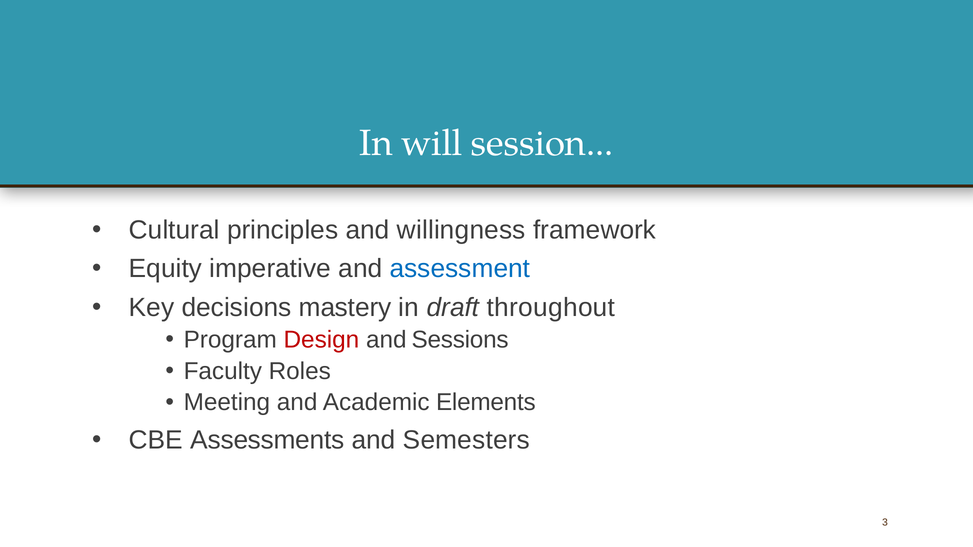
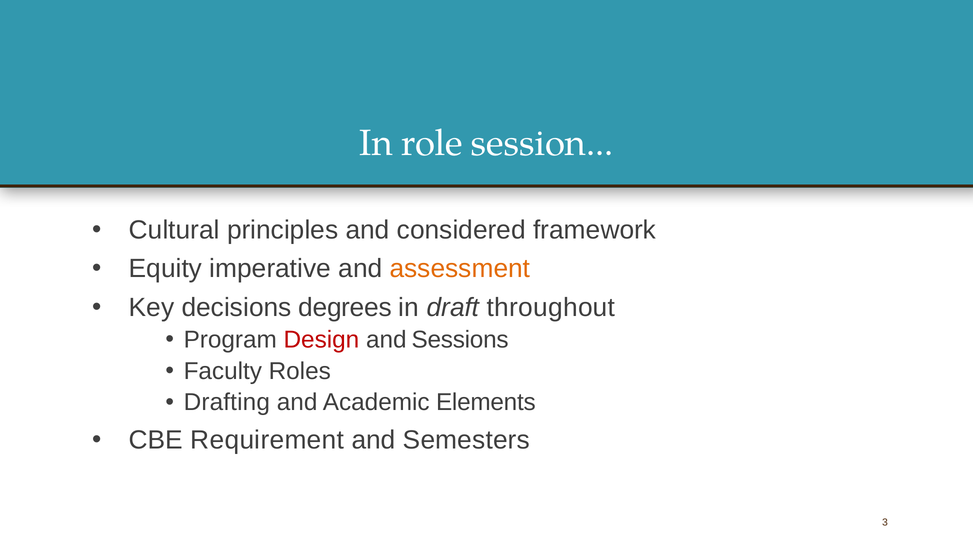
will: will -> role
willingness: willingness -> considered
assessment colour: blue -> orange
mastery: mastery -> degrees
Meeting: Meeting -> Drafting
Assessments: Assessments -> Requirement
